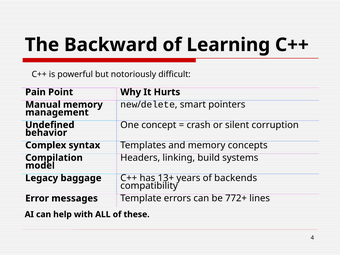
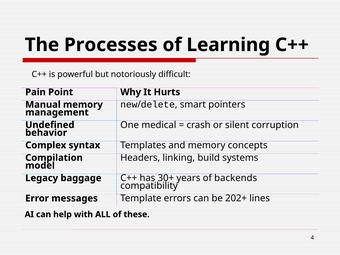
Backward: Backward -> Processes
concept: concept -> medical
13+: 13+ -> 30+
772+: 772+ -> 202+
